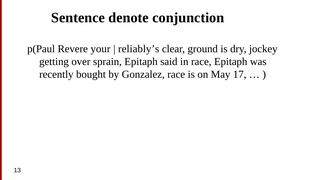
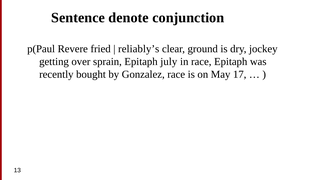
your: your -> fried
said: said -> july
